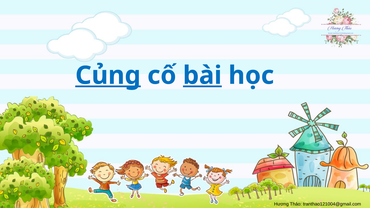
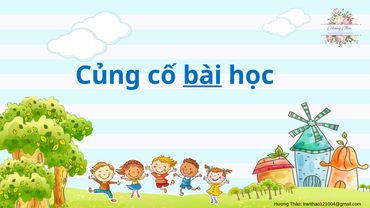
Củng underline: present -> none
